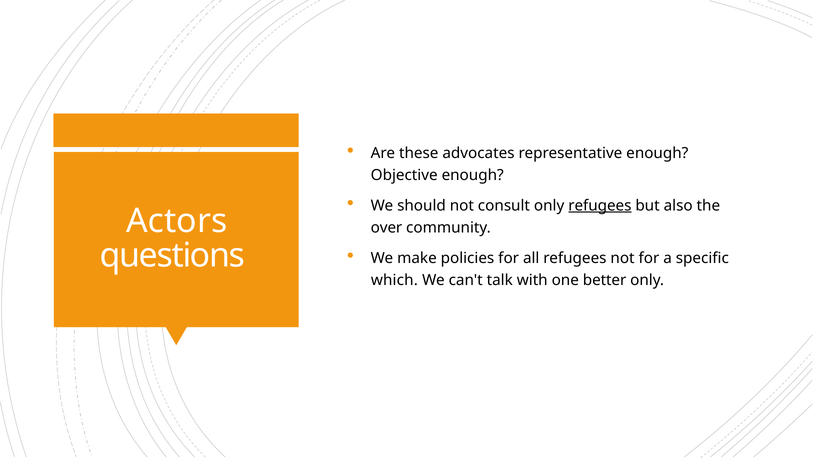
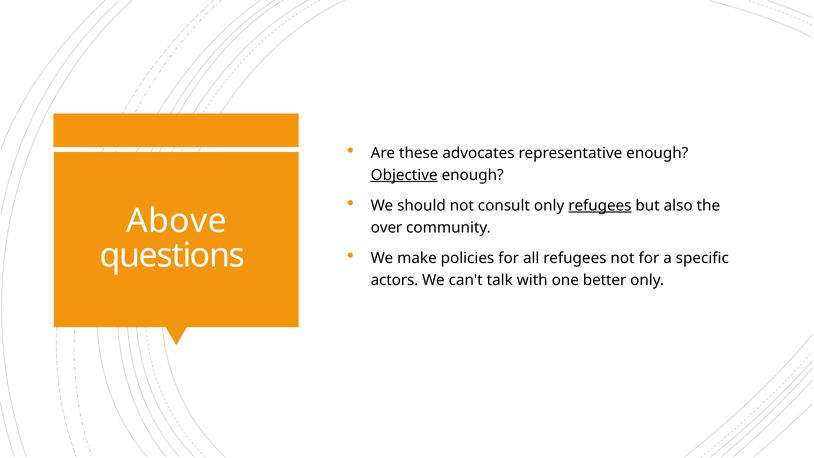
Objective underline: none -> present
Actors: Actors -> Above
which: which -> actors
